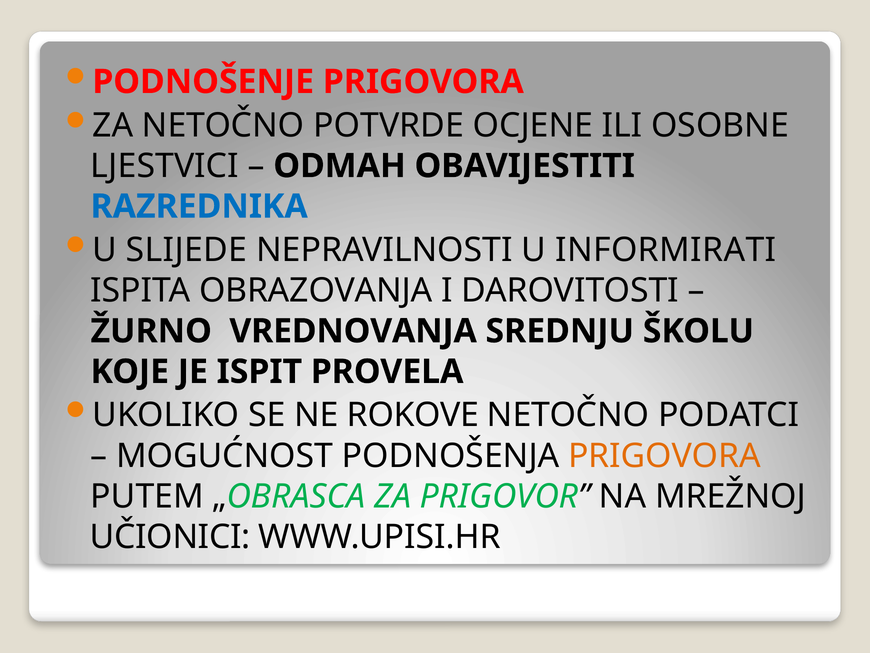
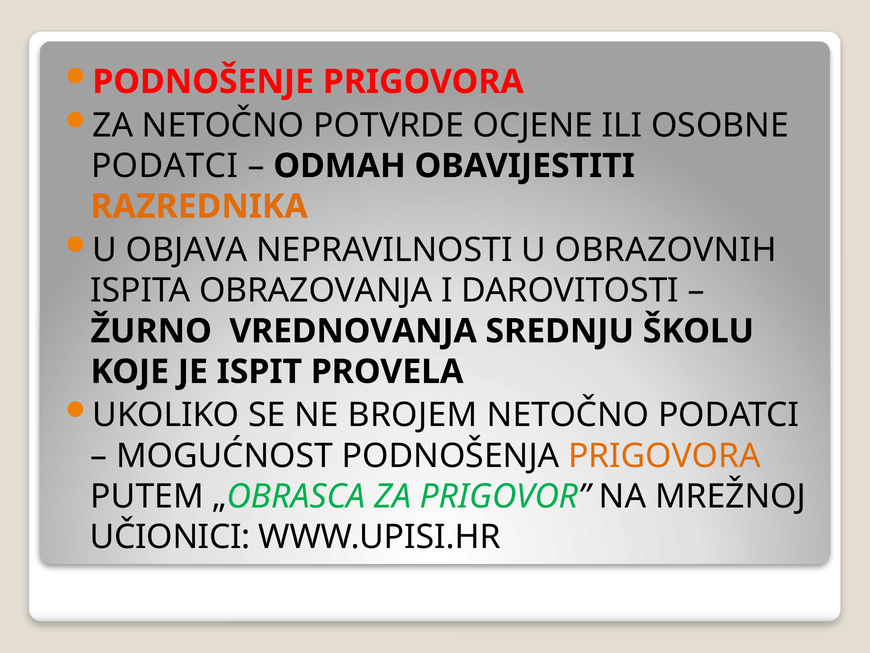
LJESTVICI at (165, 166): LJESTVICI -> PODATCI
RAZREDNIKA colour: blue -> orange
SLIJEDE: SLIJEDE -> OBJAVA
INFORMIRATI: INFORMIRATI -> OBRAZOVNIH
ROKOVE: ROKOVE -> BROJEM
